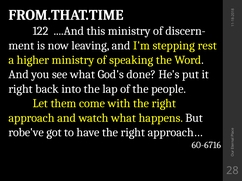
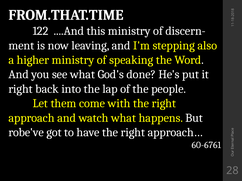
rest: rest -> also
60-6716: 60-6716 -> 60-6761
